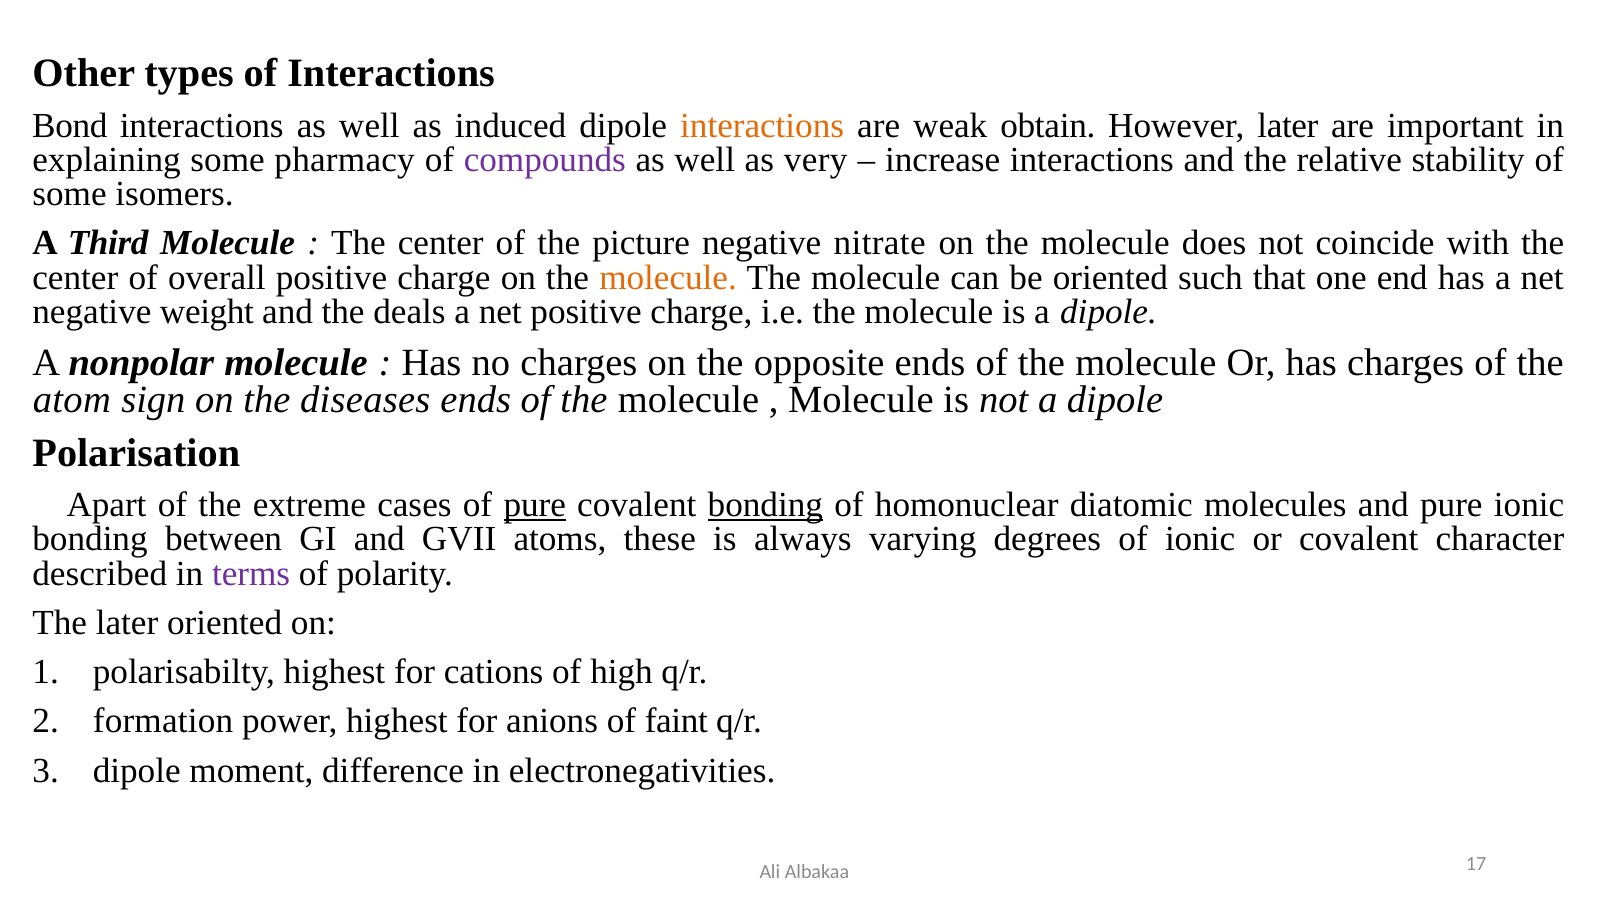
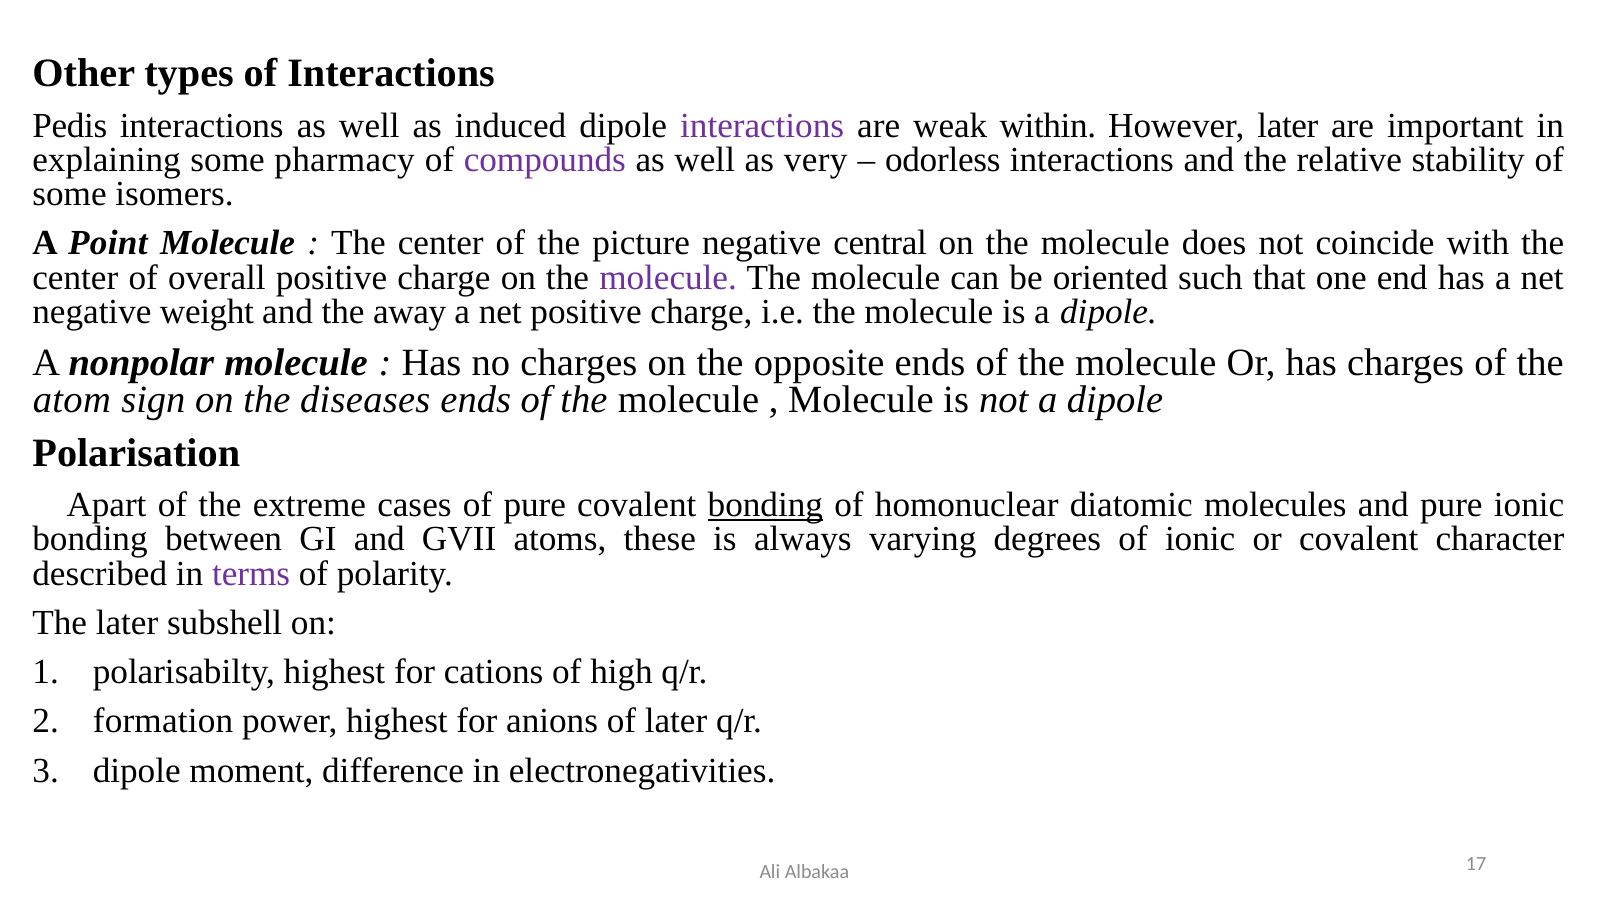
Bond: Bond -> Pedis
interactions at (762, 126) colour: orange -> purple
obtain: obtain -> within
increase: increase -> odorless
Third: Third -> Point
nitrate: nitrate -> central
molecule at (668, 278) colour: orange -> purple
deals: deals -> away
pure at (535, 505) underline: present -> none
later oriented: oriented -> subshell
of faint: faint -> later
